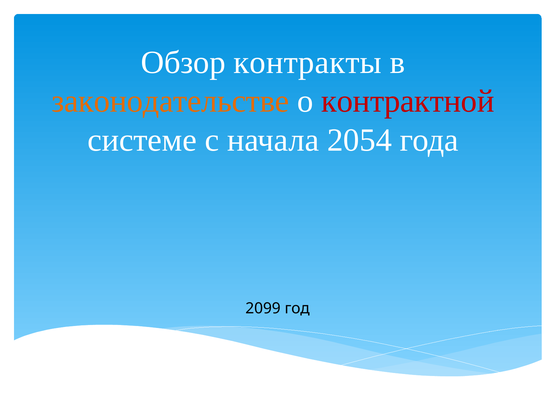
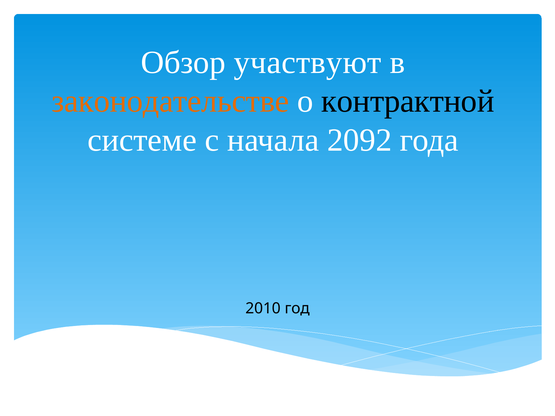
контракты: контракты -> участвуют
контрактной colour: red -> black
2054: 2054 -> 2092
2099: 2099 -> 2010
